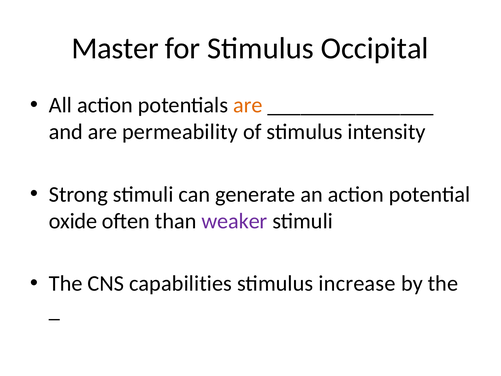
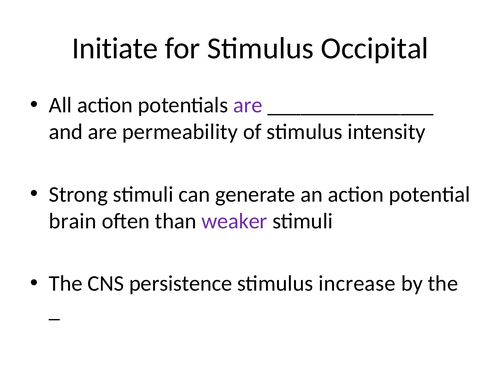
Master: Master -> Initiate
are at (248, 105) colour: orange -> purple
oxide: oxide -> brain
capabilities: capabilities -> persistence
